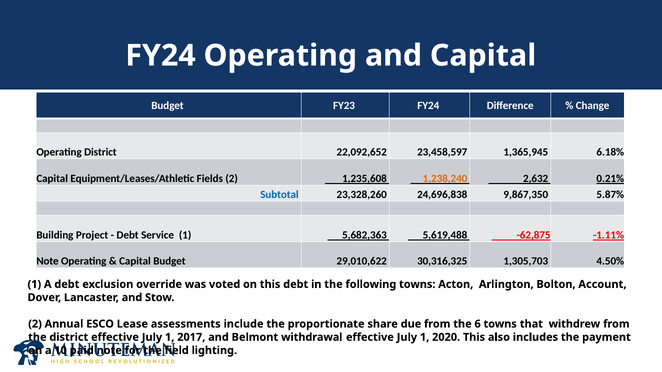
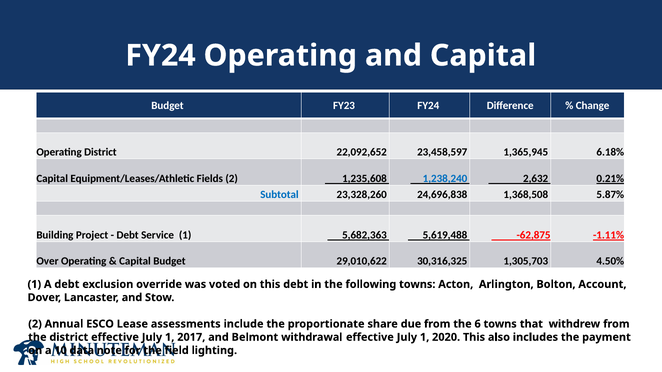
1,238,240 colour: orange -> blue
9,867,350: 9,867,350 -> 1,368,508
Note at (48, 262): Note -> Over
paid: paid -> data
